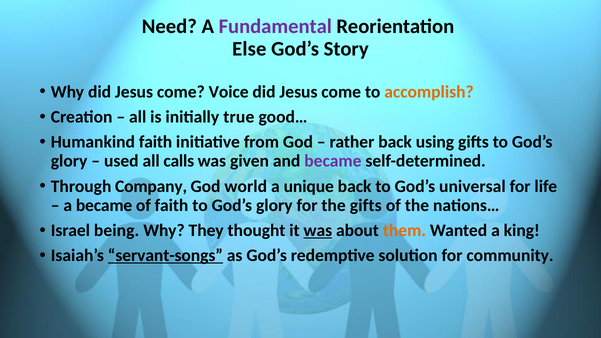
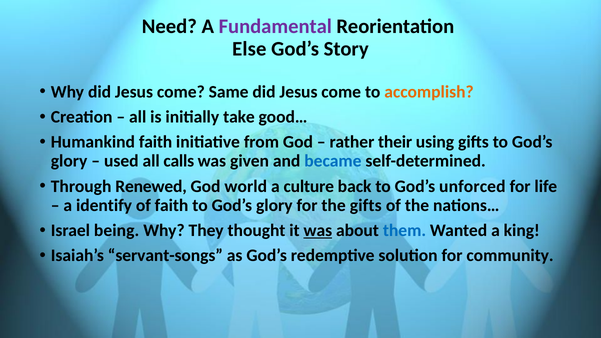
Voice: Voice -> Same
true: true -> take
rather back: back -> their
became at (333, 161) colour: purple -> blue
Company: Company -> Renewed
unique: unique -> culture
universal: universal -> unforced
a became: became -> identify
them colour: orange -> blue
servant-songs underline: present -> none
